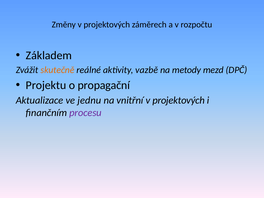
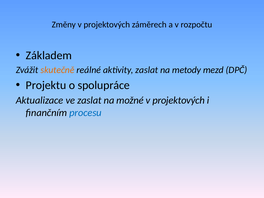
aktivity vazbě: vazbě -> zaslat
propagační: propagační -> spolupráce
ve jednu: jednu -> zaslat
vnitřní: vnitřní -> možné
procesu colour: purple -> blue
